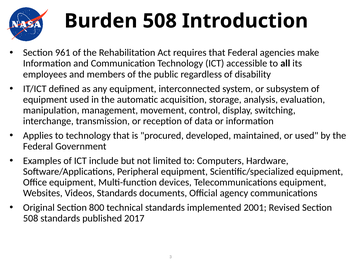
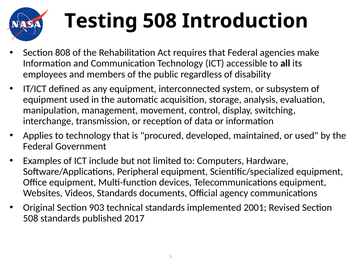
Burden: Burden -> Testing
961: 961 -> 808
800: 800 -> 903
